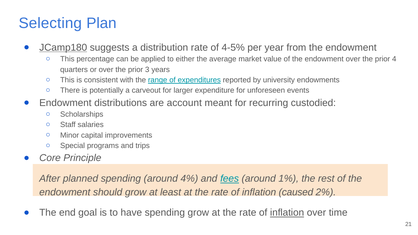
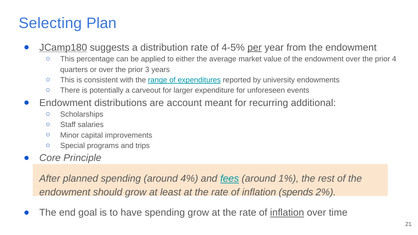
per underline: none -> present
custodied: custodied -> additional
caused: caused -> spends
